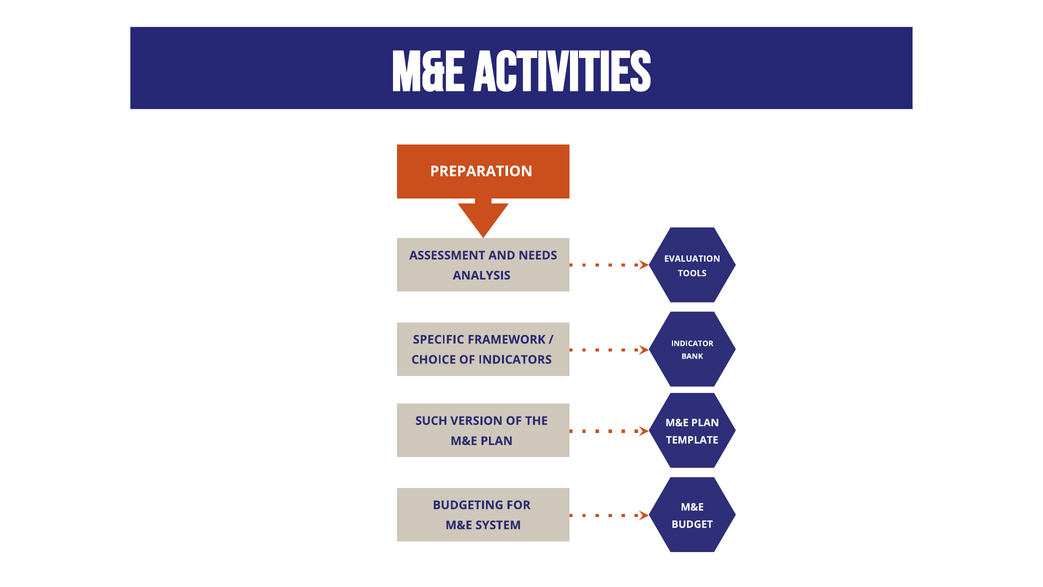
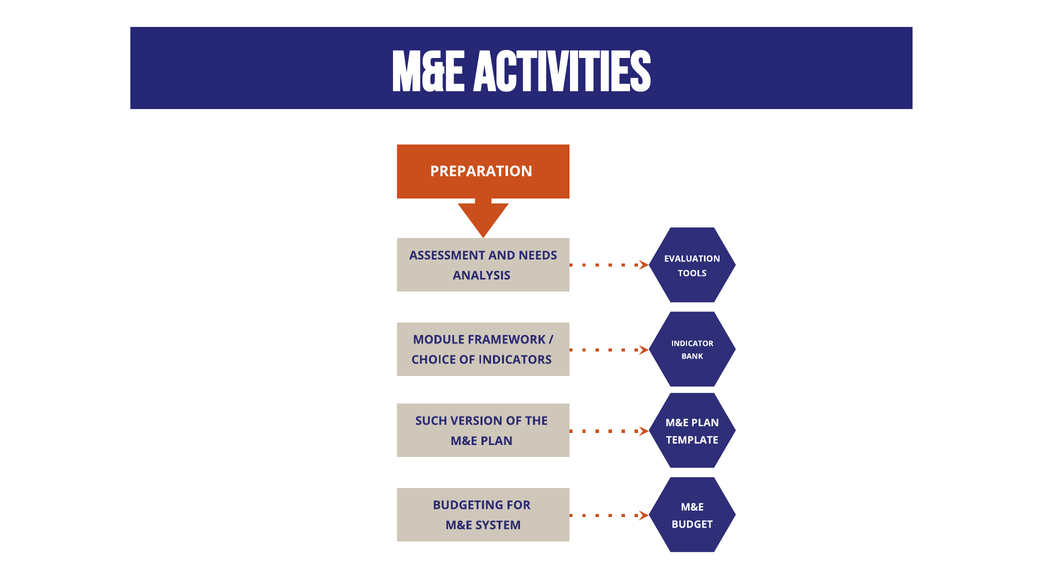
SPECIFIC: SPECIFIC -> MODULE
